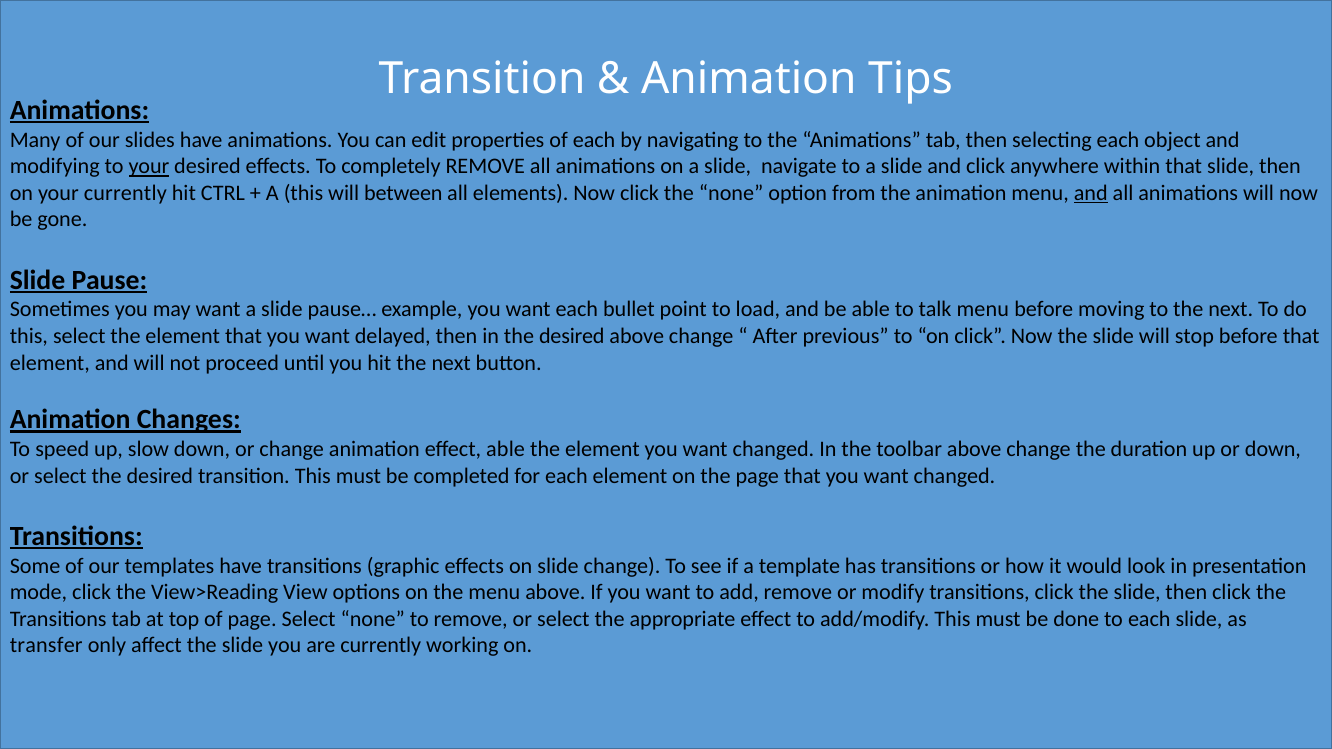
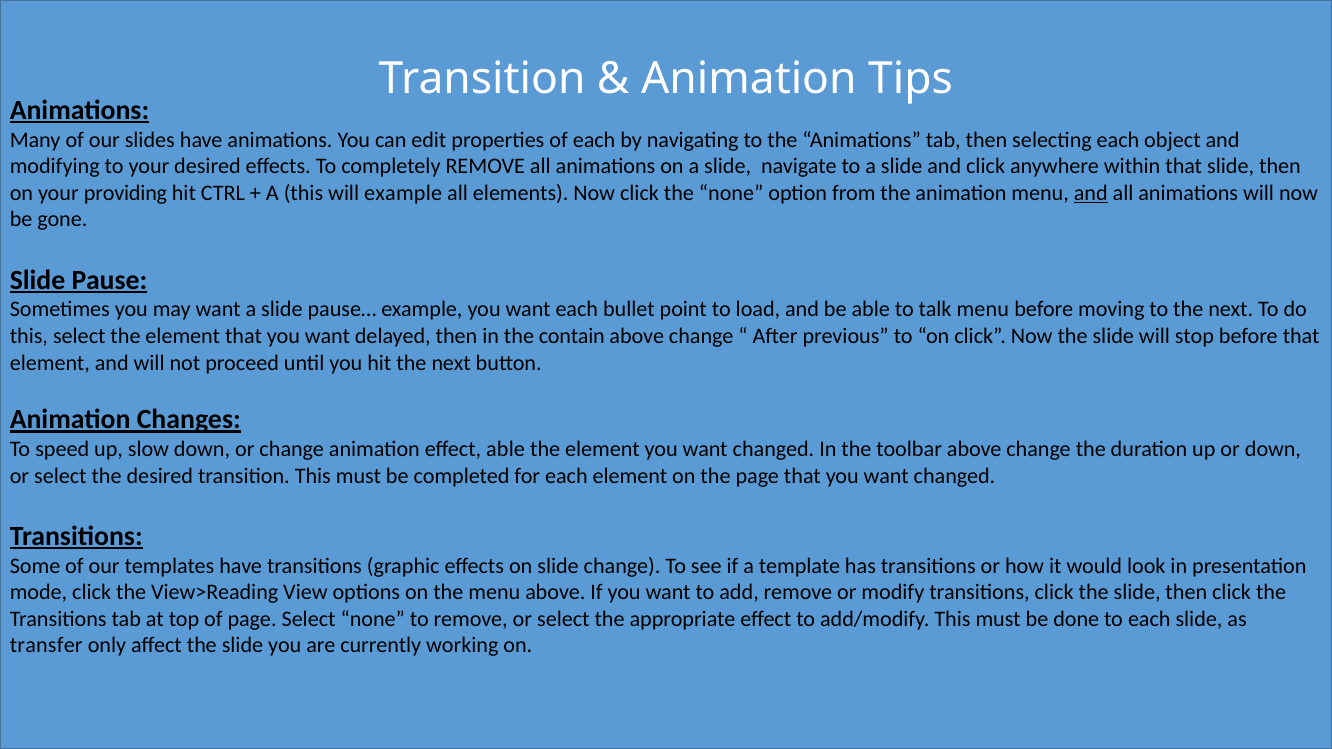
your at (149, 166) underline: present -> none
your currently: currently -> providing
will between: between -> example
in the desired: desired -> contain
